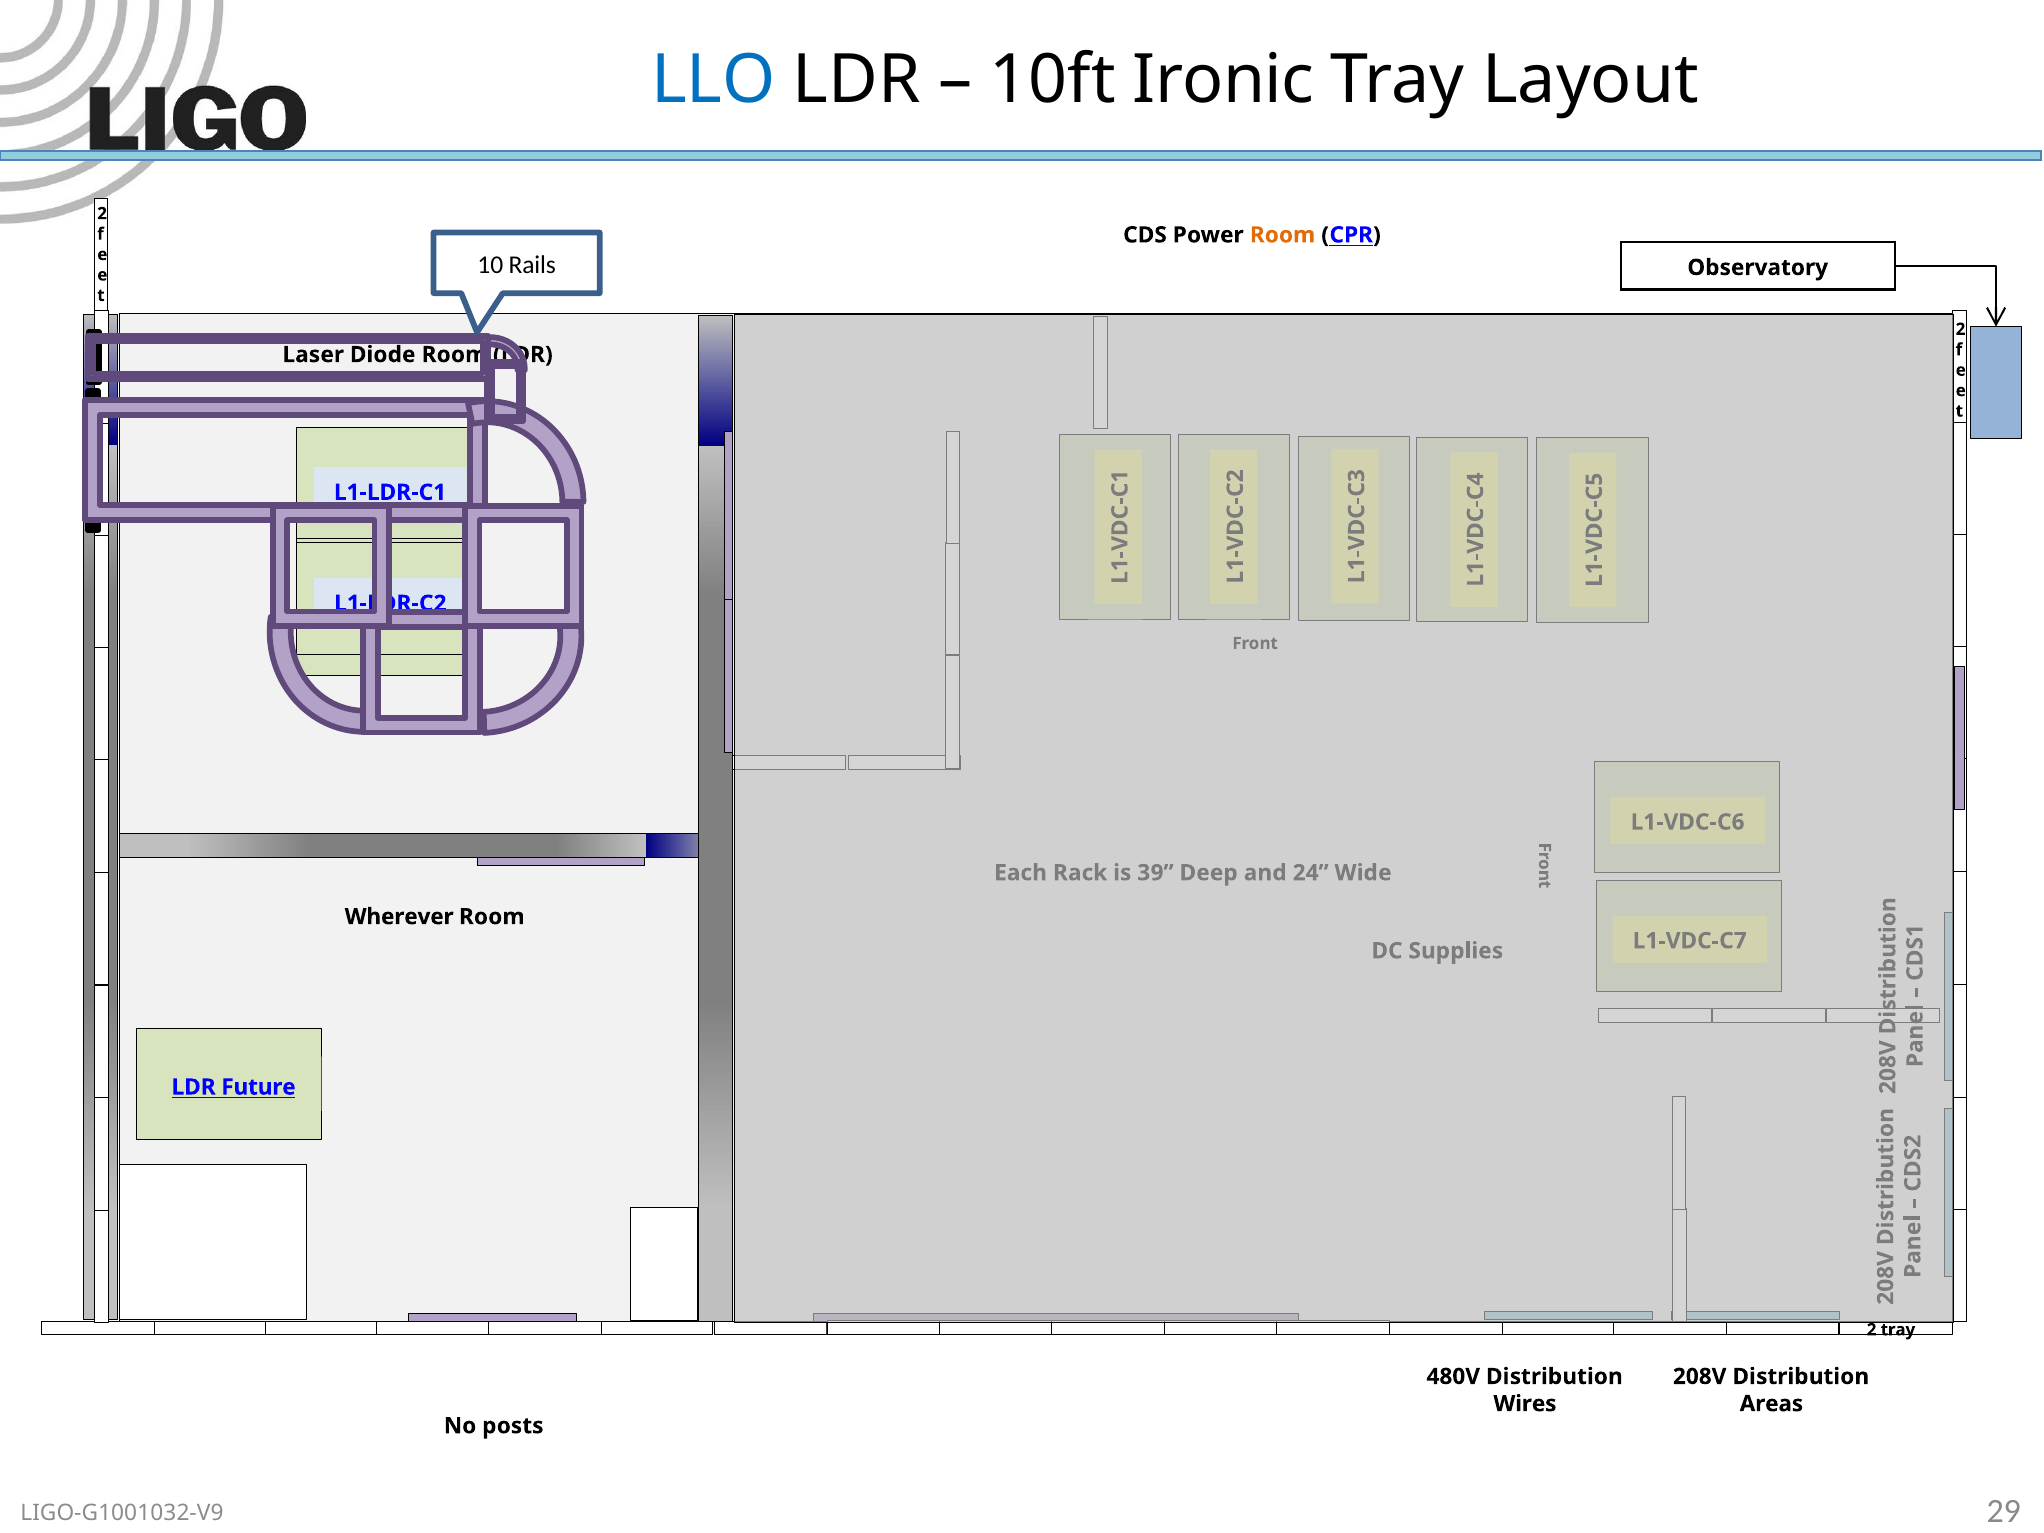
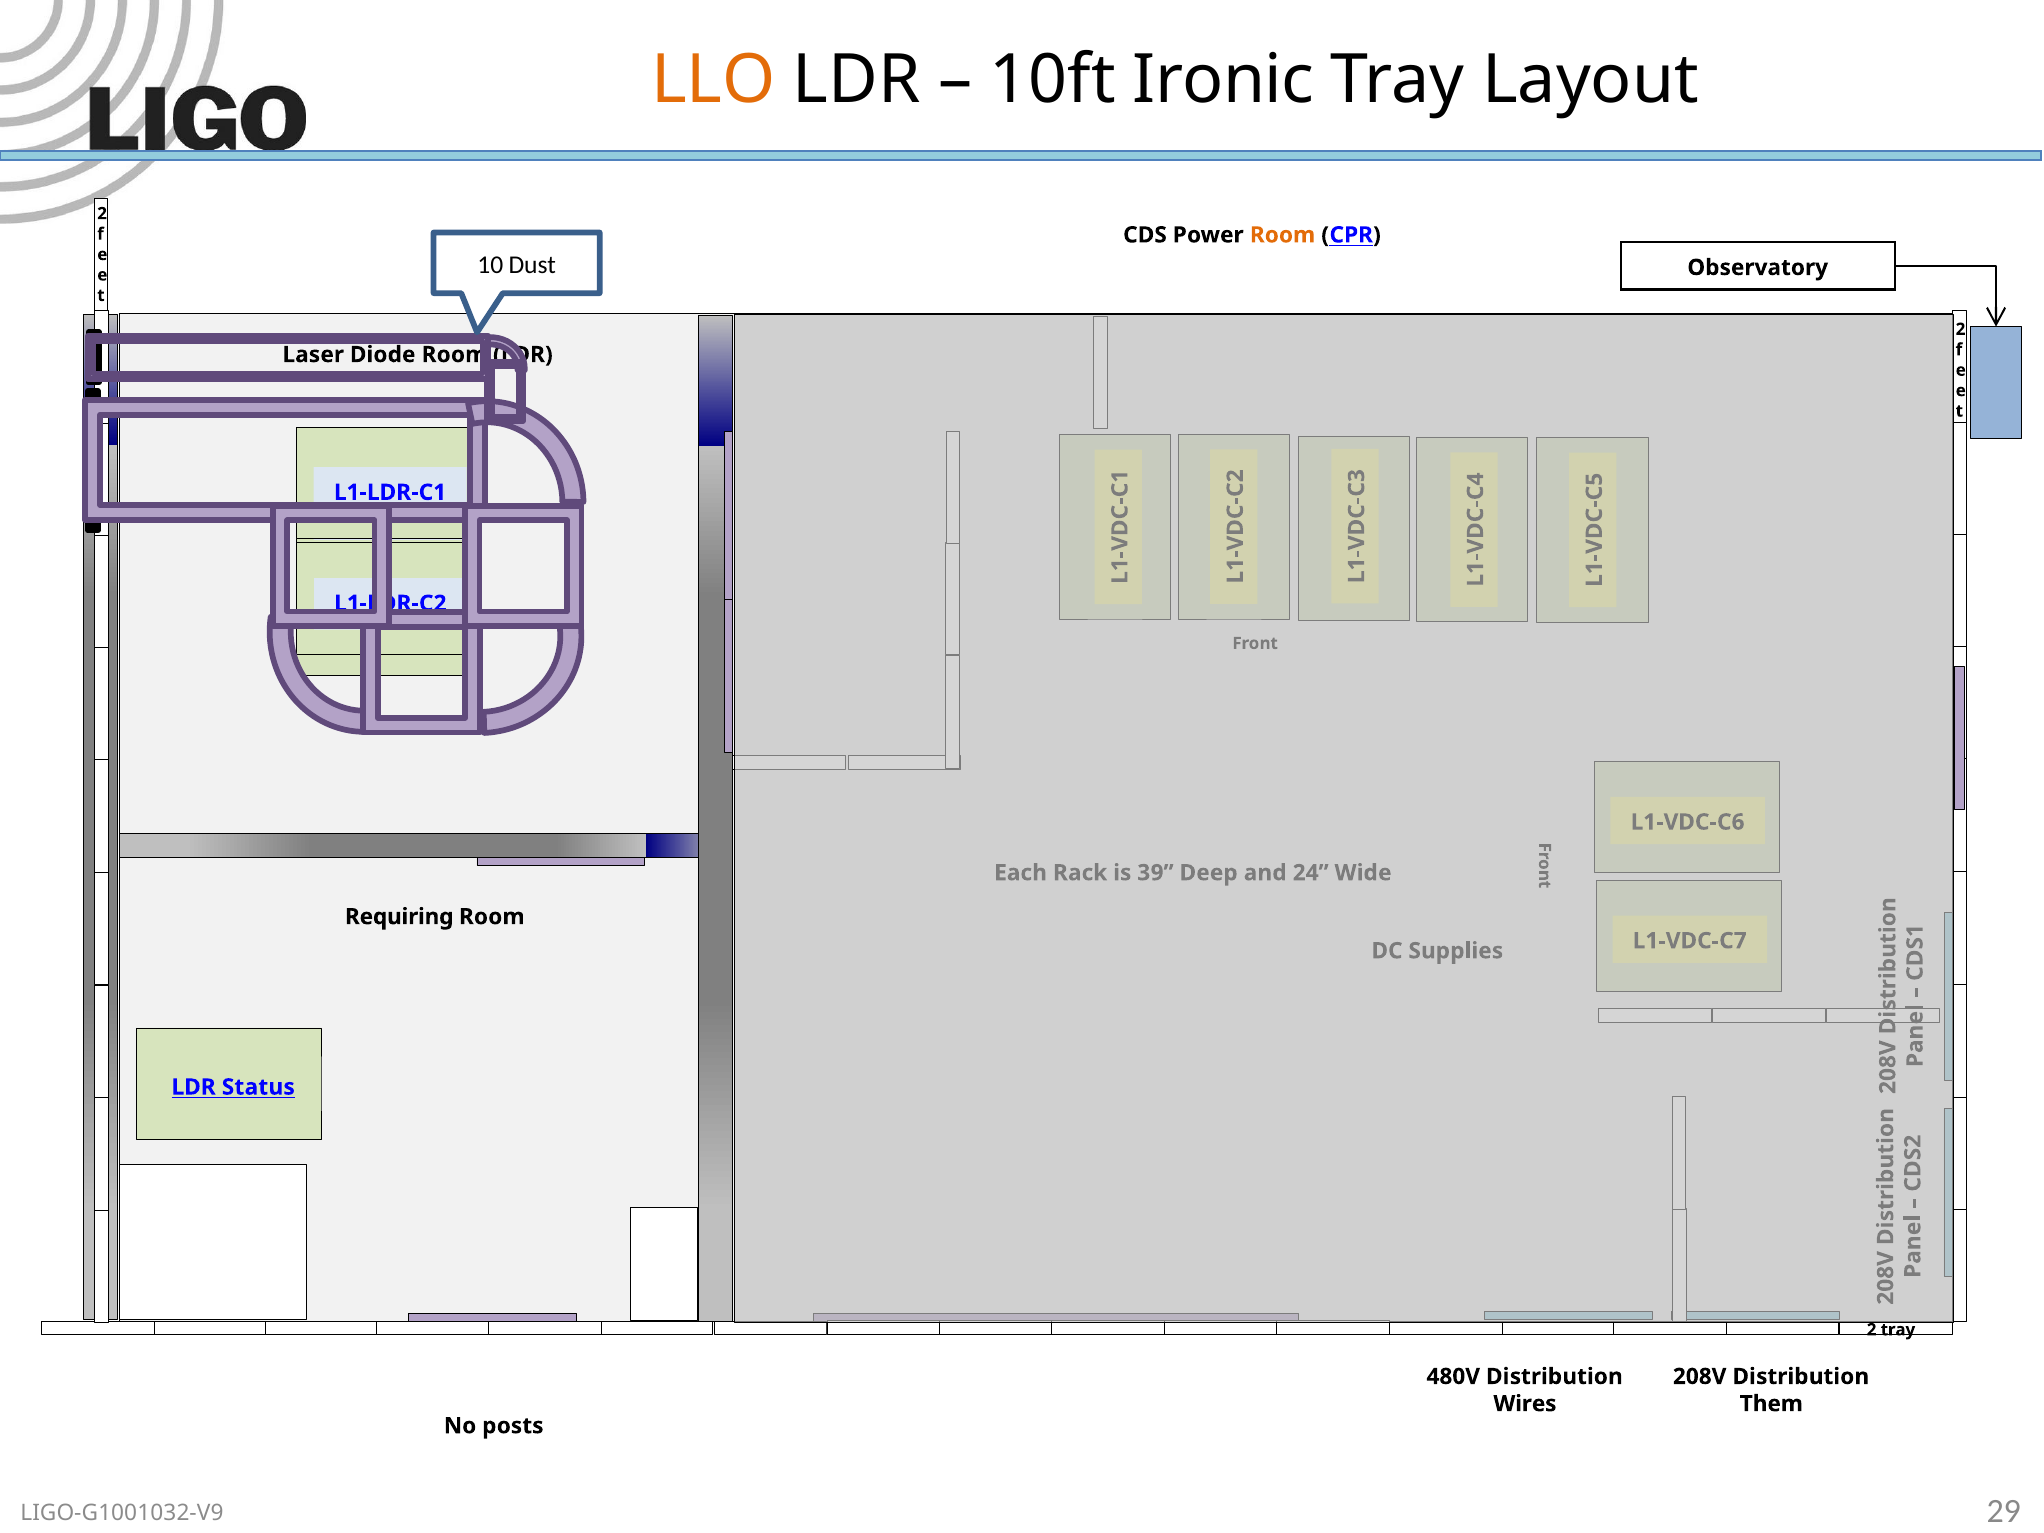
LLO colour: blue -> orange
Rails: Rails -> Dust
Wherever: Wherever -> Requiring
Future: Future -> Status
Areas: Areas -> Them
